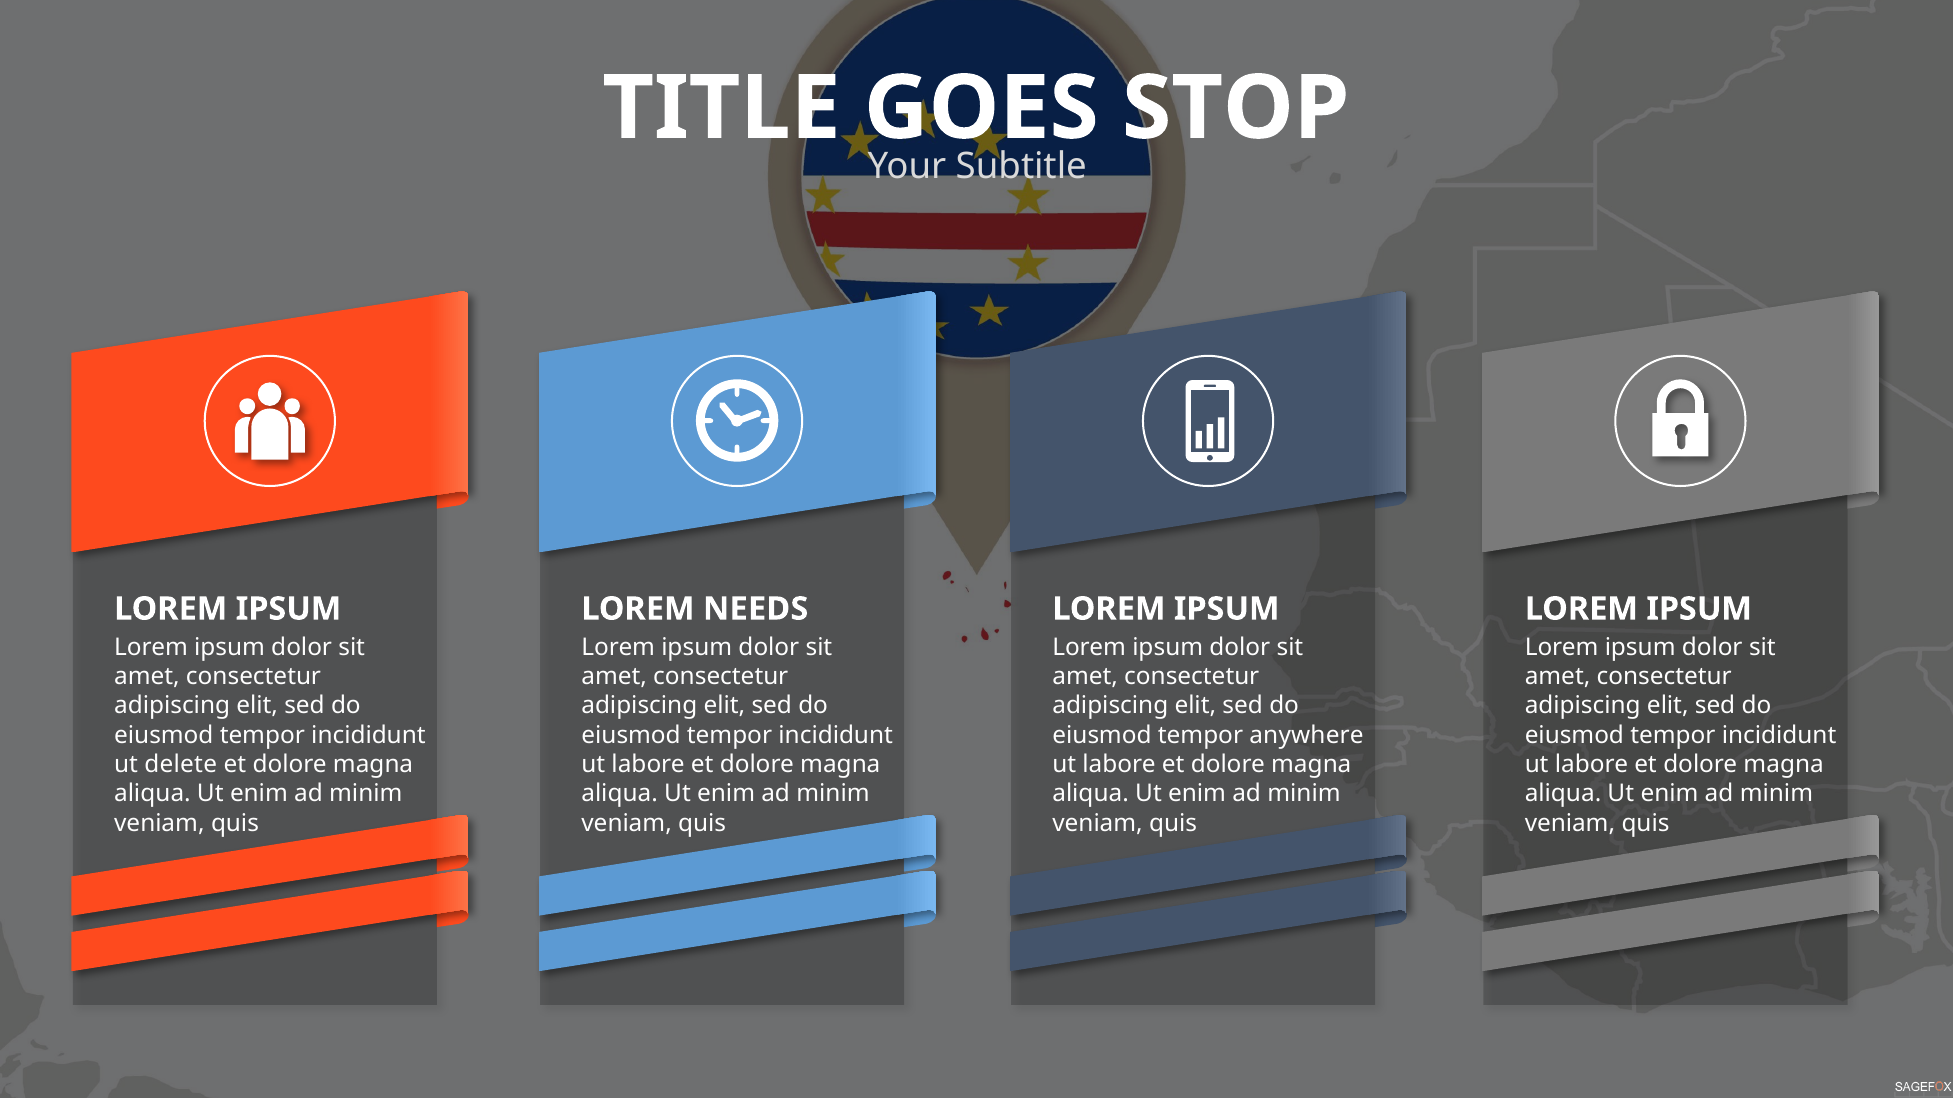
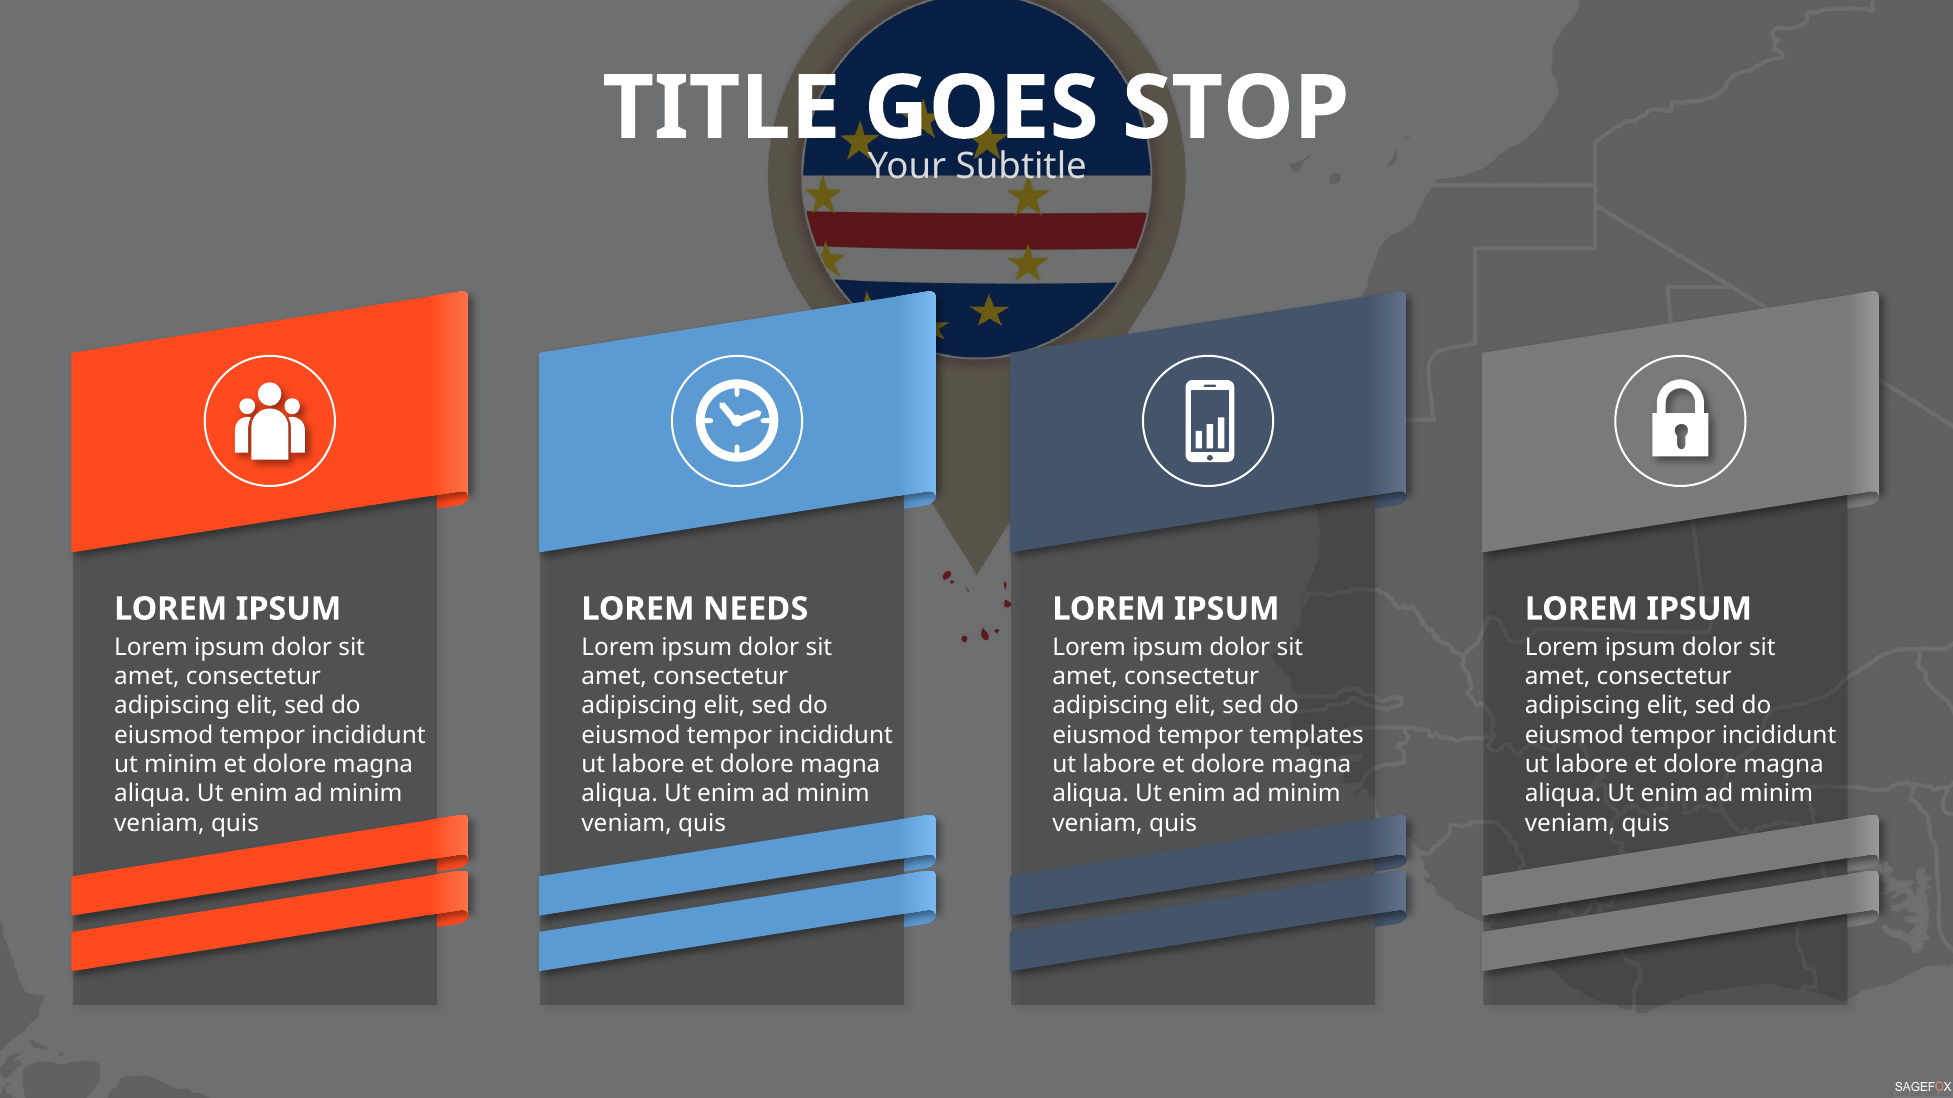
anywhere: anywhere -> templates
ut delete: delete -> minim
